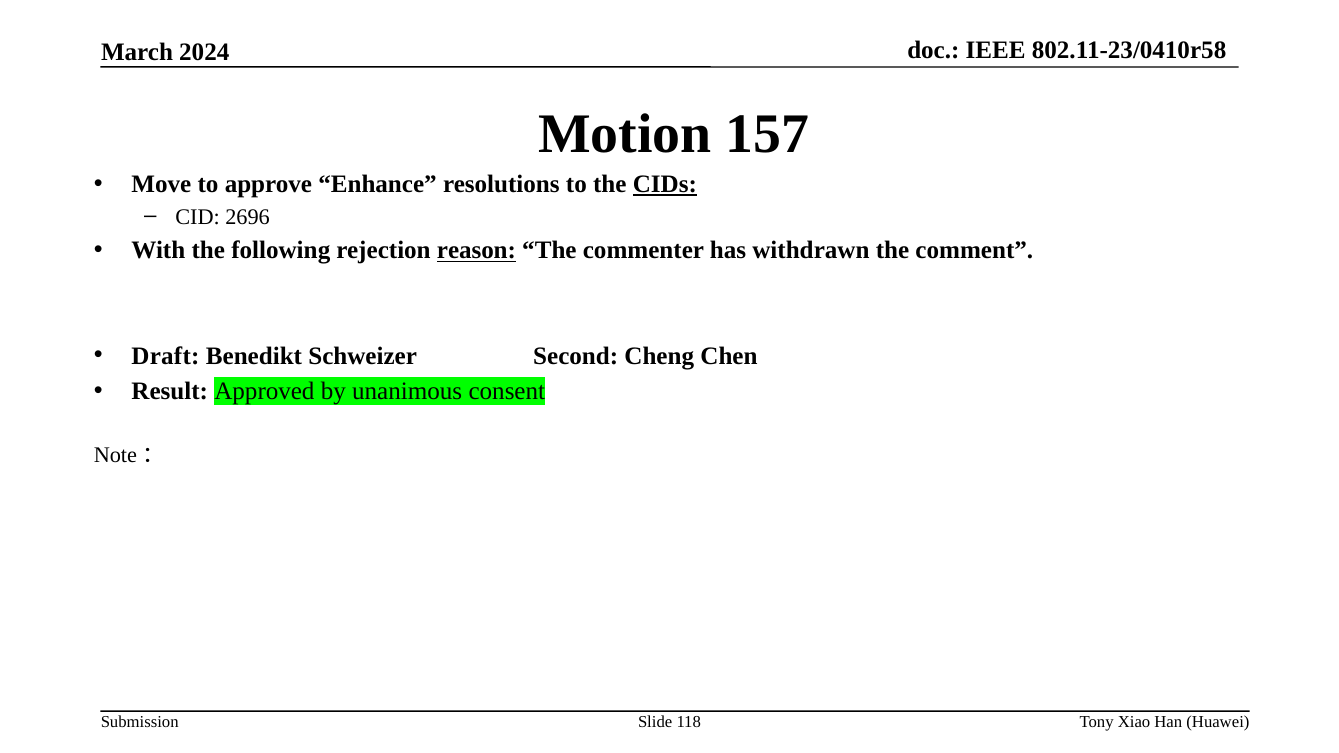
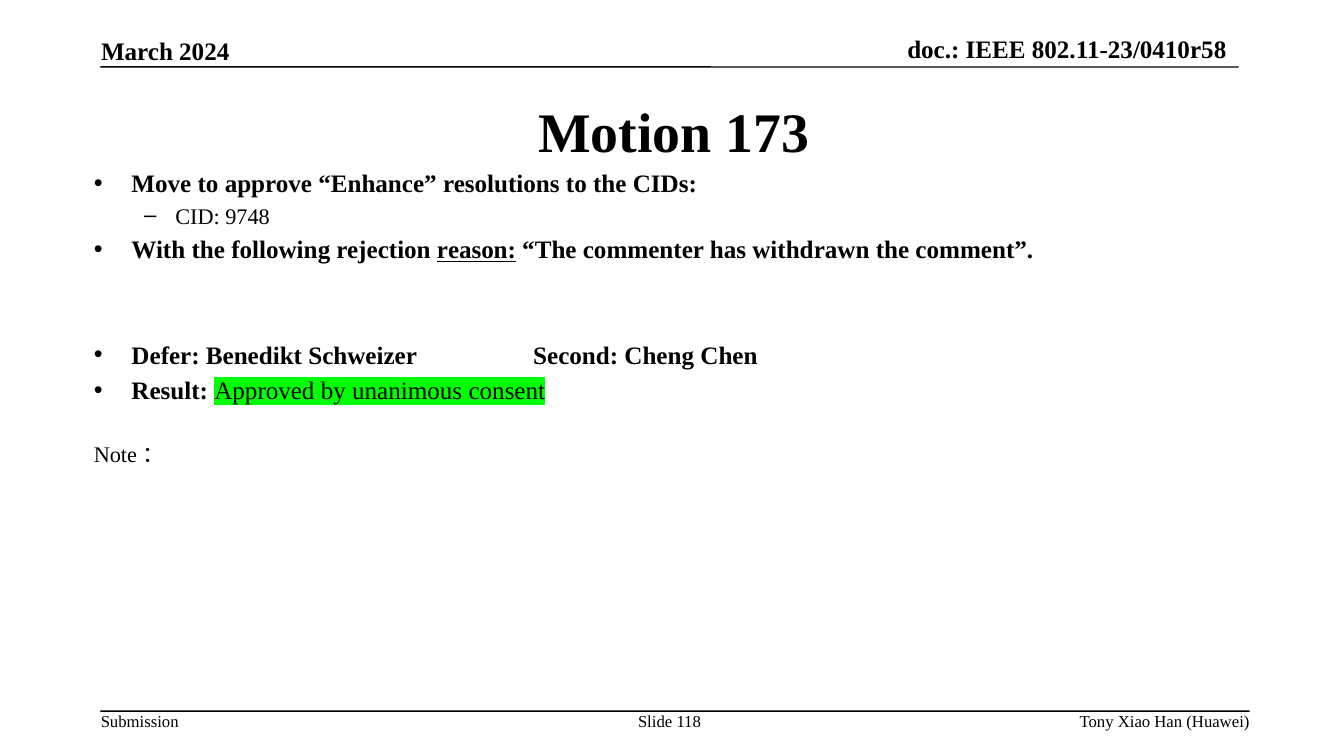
157: 157 -> 173
CIDs underline: present -> none
2696: 2696 -> 9748
Draft: Draft -> Defer
